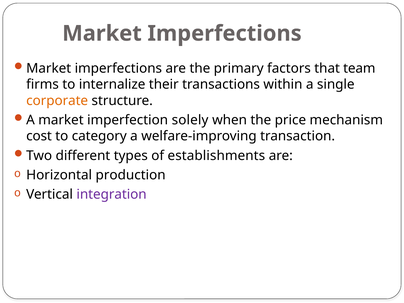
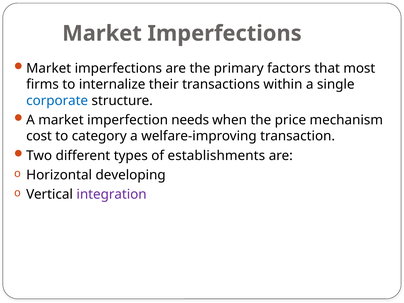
team: team -> most
corporate colour: orange -> blue
solely: solely -> needs
production: production -> developing
